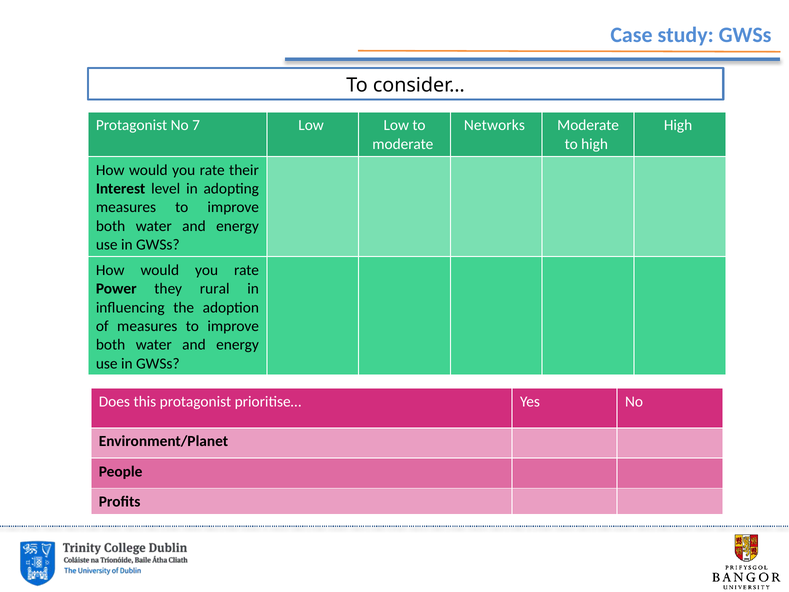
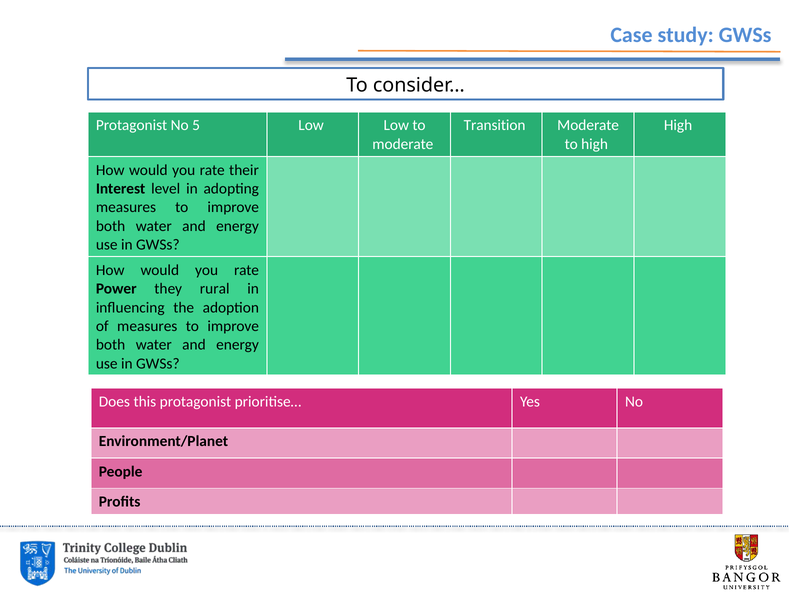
7: 7 -> 5
Networks: Networks -> Transition
